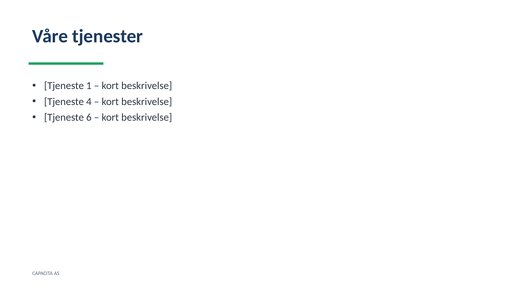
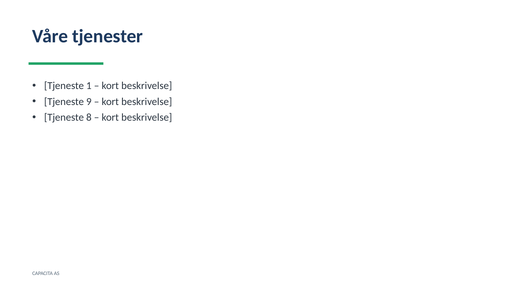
4: 4 -> 9
6: 6 -> 8
